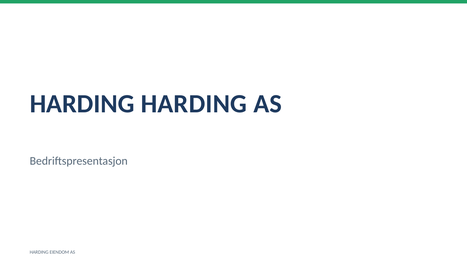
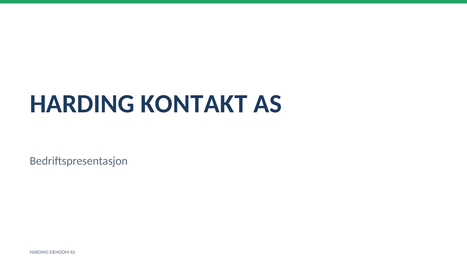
HARDING HARDING: HARDING -> KONTAKT
